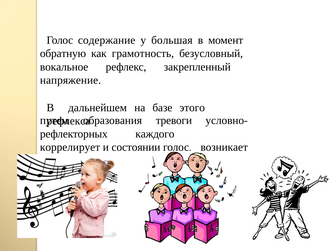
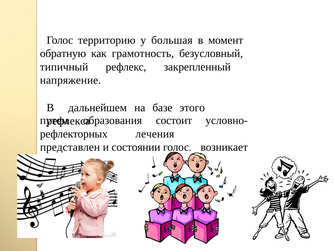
содержание: содержание -> территорию
вокальное: вокальное -> типичный
тревоги: тревоги -> состоит
каждого: каждого -> лечения
коррелирует: коррелирует -> представлен
